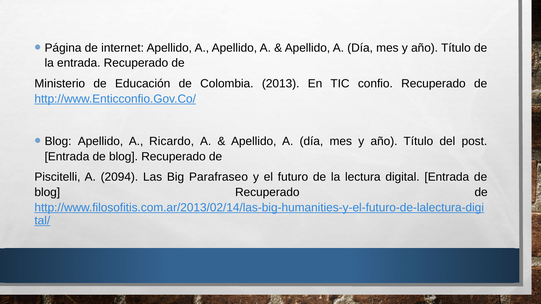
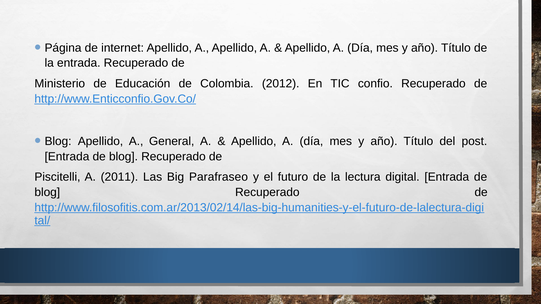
2013: 2013 -> 2012
Ricardo: Ricardo -> General
2094: 2094 -> 2011
